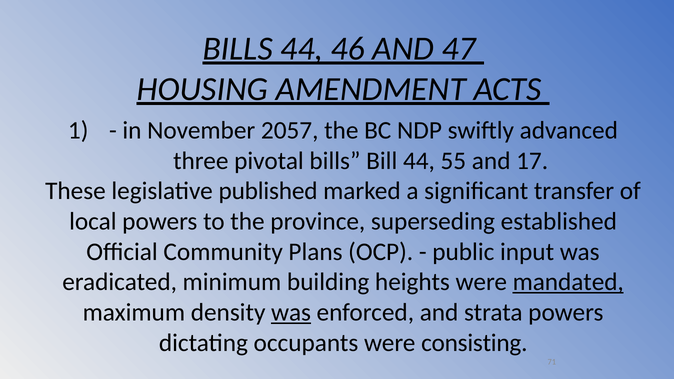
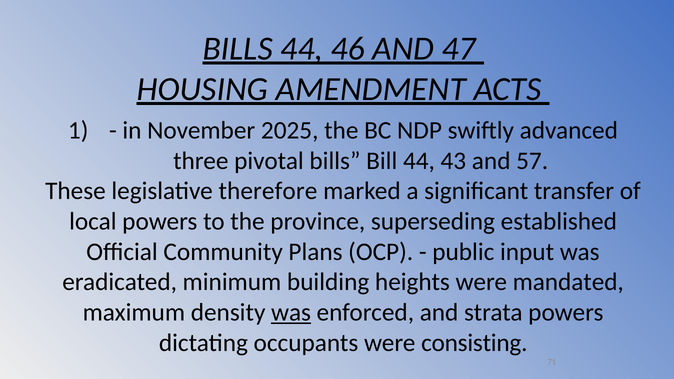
2057: 2057 -> 2025
55: 55 -> 43
17: 17 -> 57
published: published -> therefore
mandated underline: present -> none
